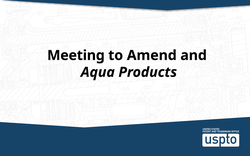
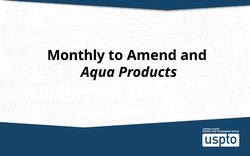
Meeting: Meeting -> Monthly
